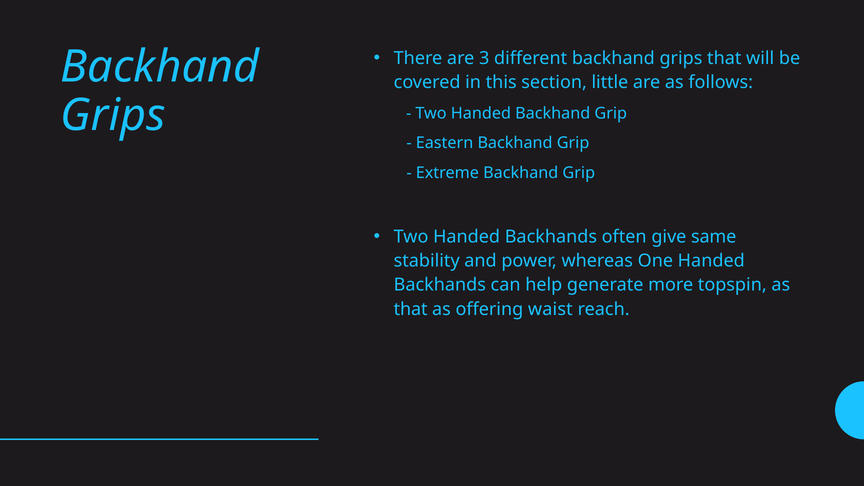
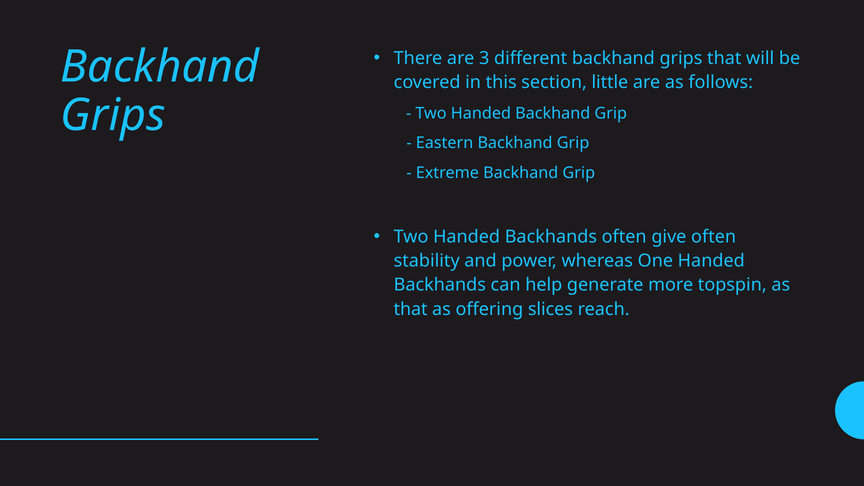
give same: same -> often
waist: waist -> slices
